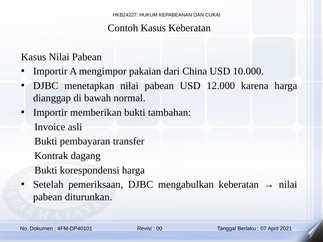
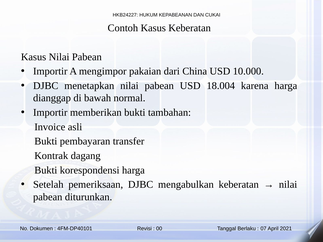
12.000: 12.000 -> 18.004
